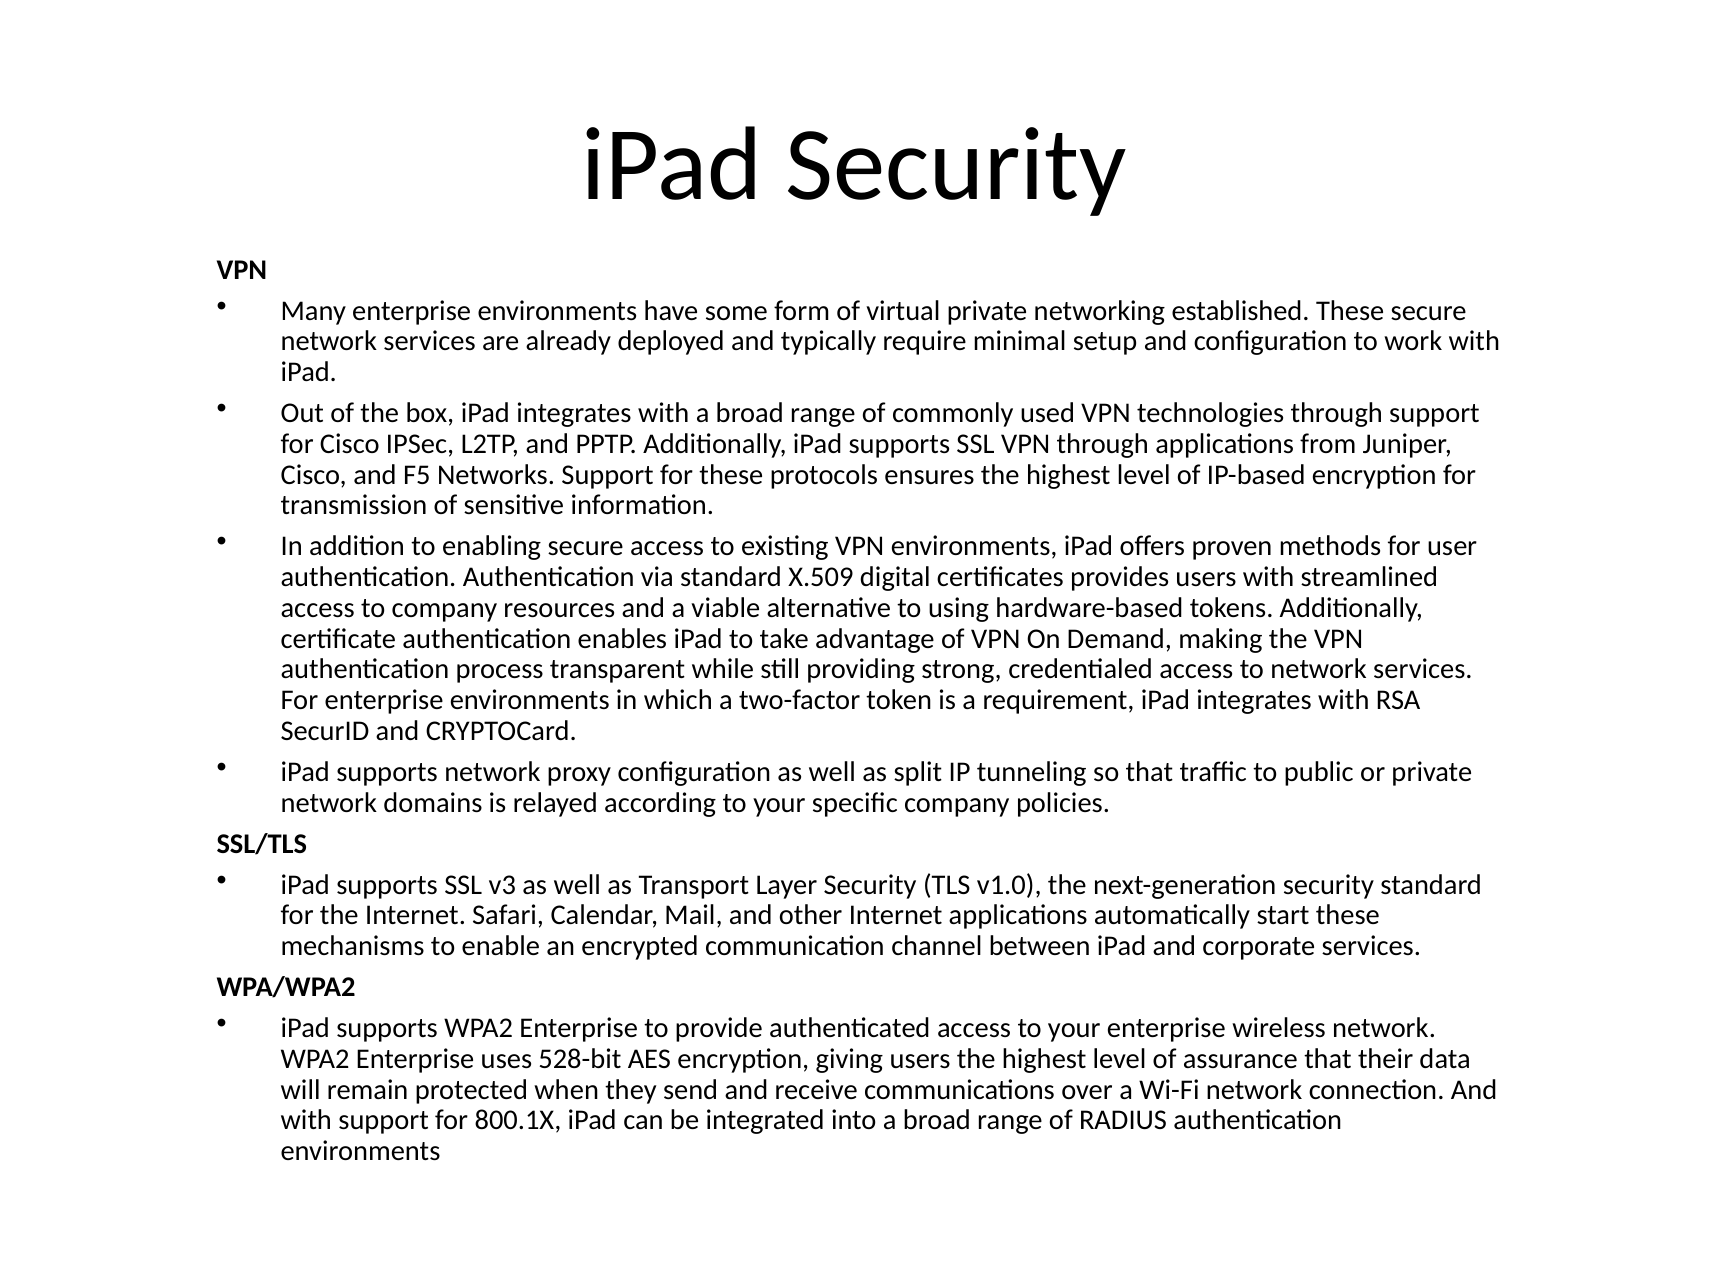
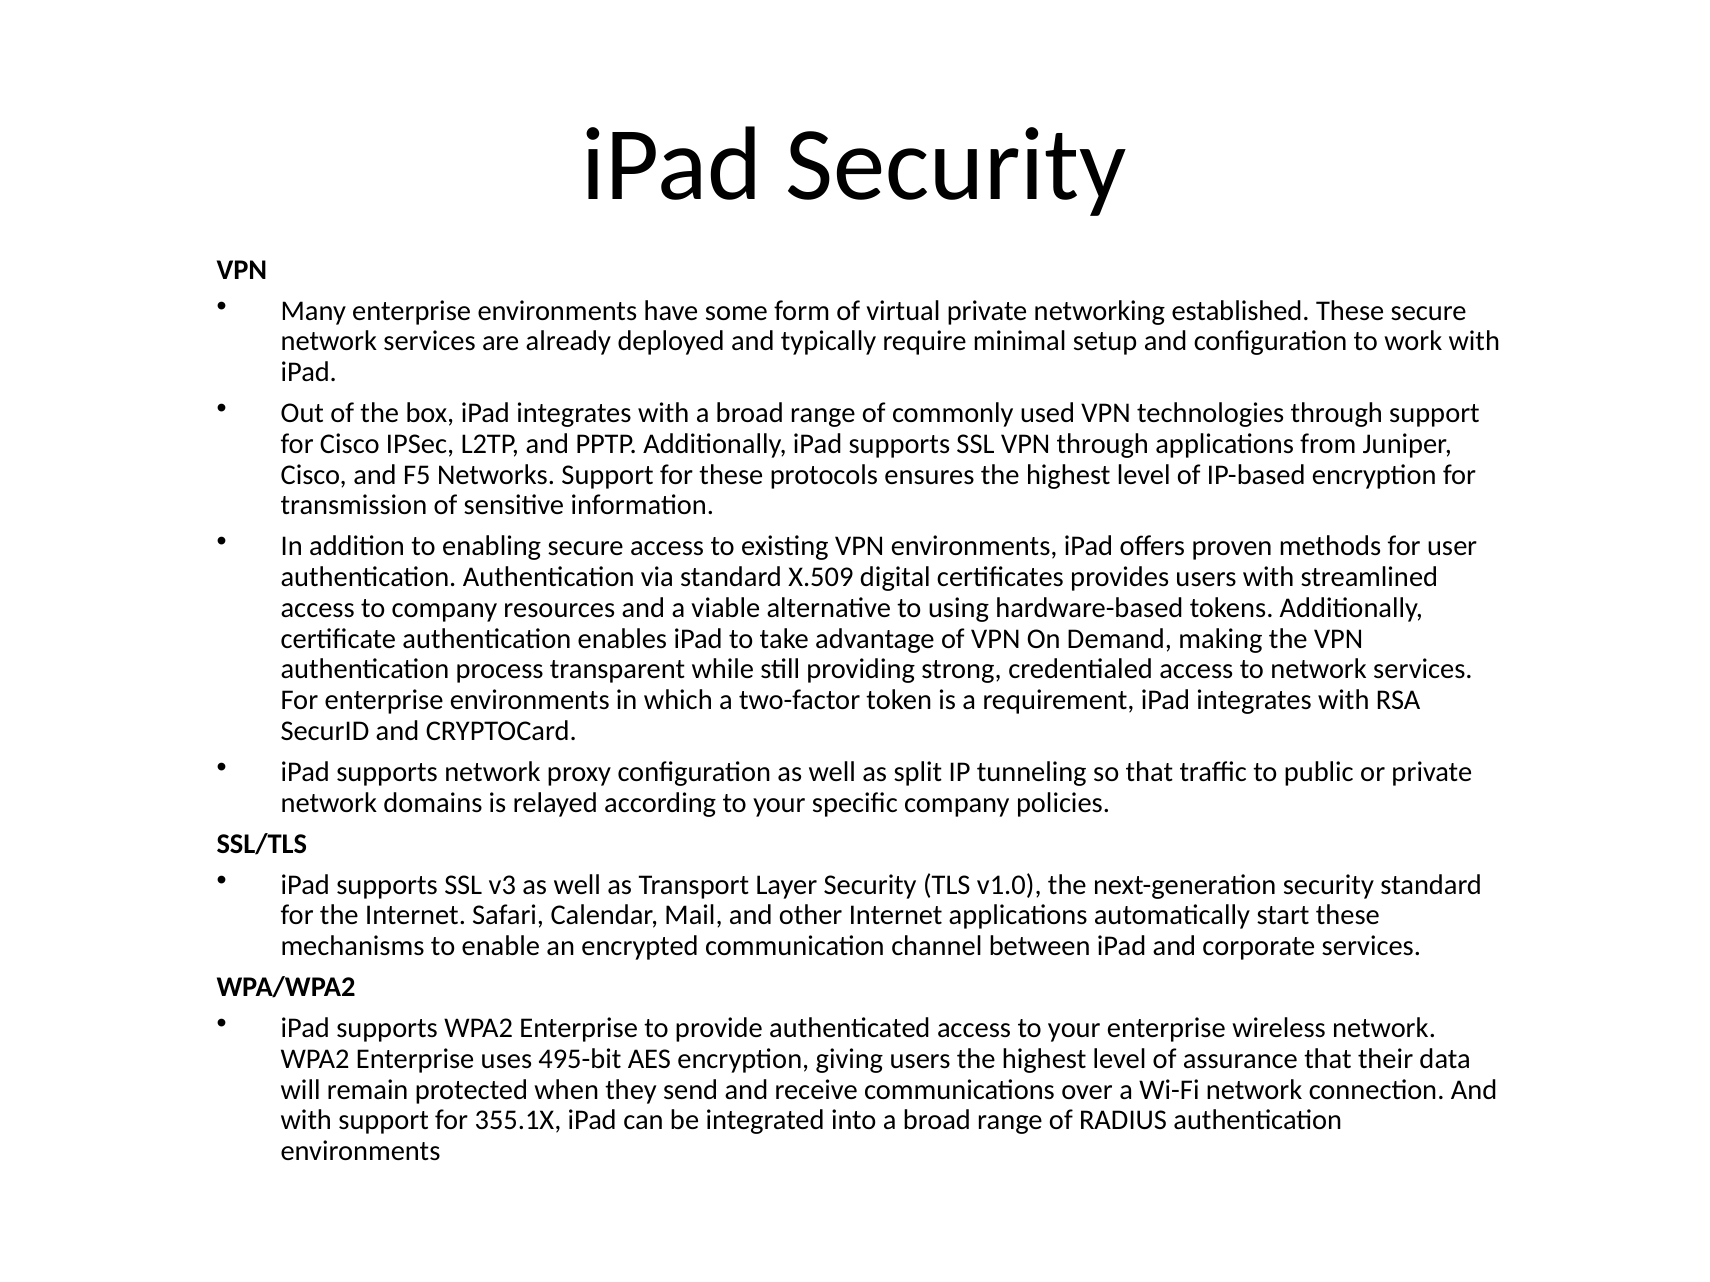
528-bit: 528-bit -> 495-bit
800.1X: 800.1X -> 355.1X
